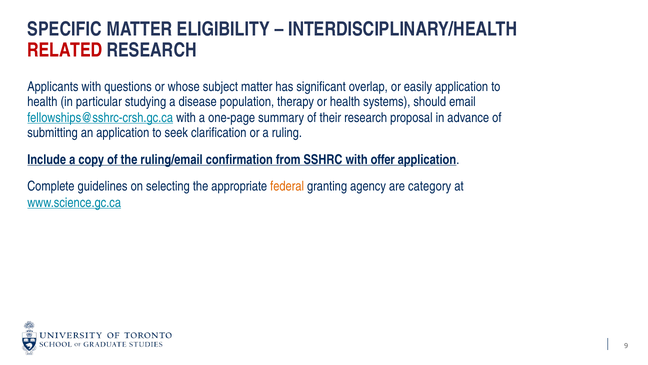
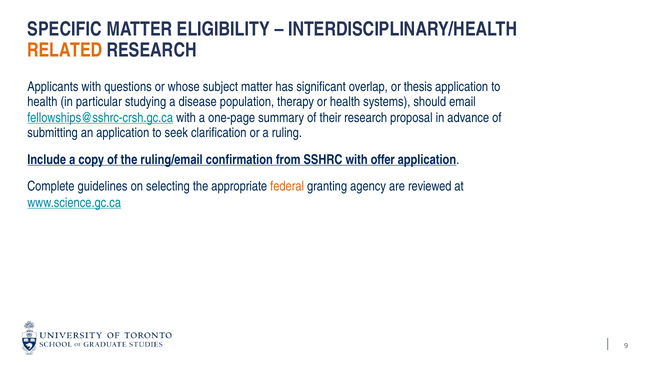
RELATED colour: red -> orange
easily: easily -> thesis
category: category -> reviewed
